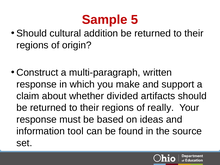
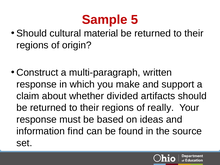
addition: addition -> material
tool: tool -> find
